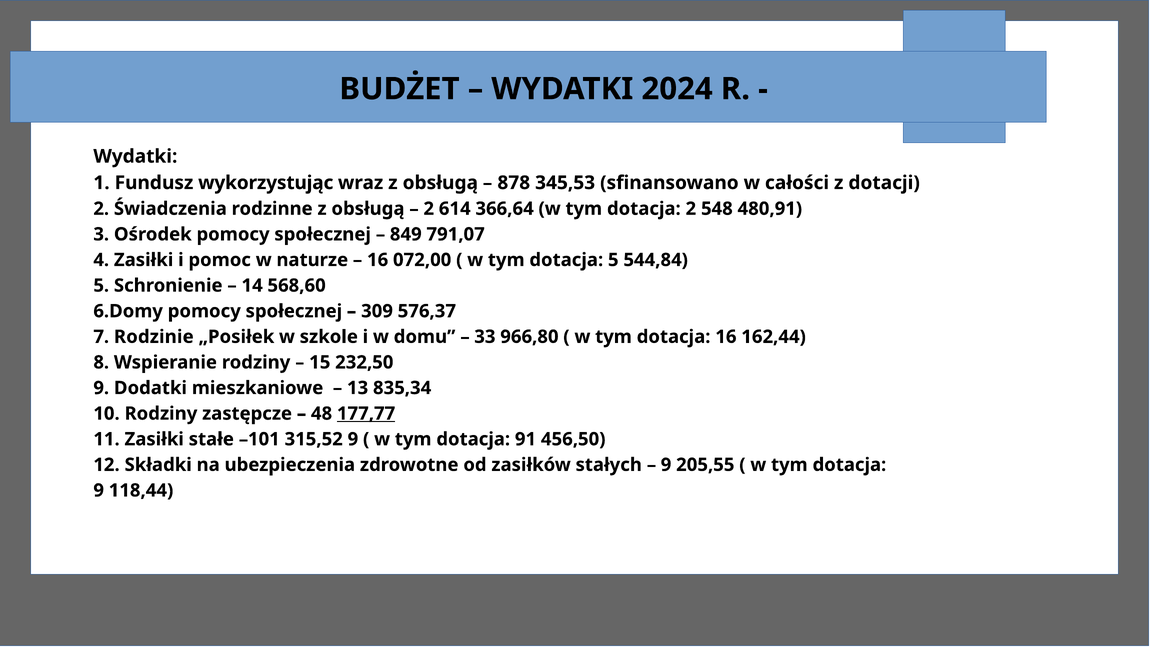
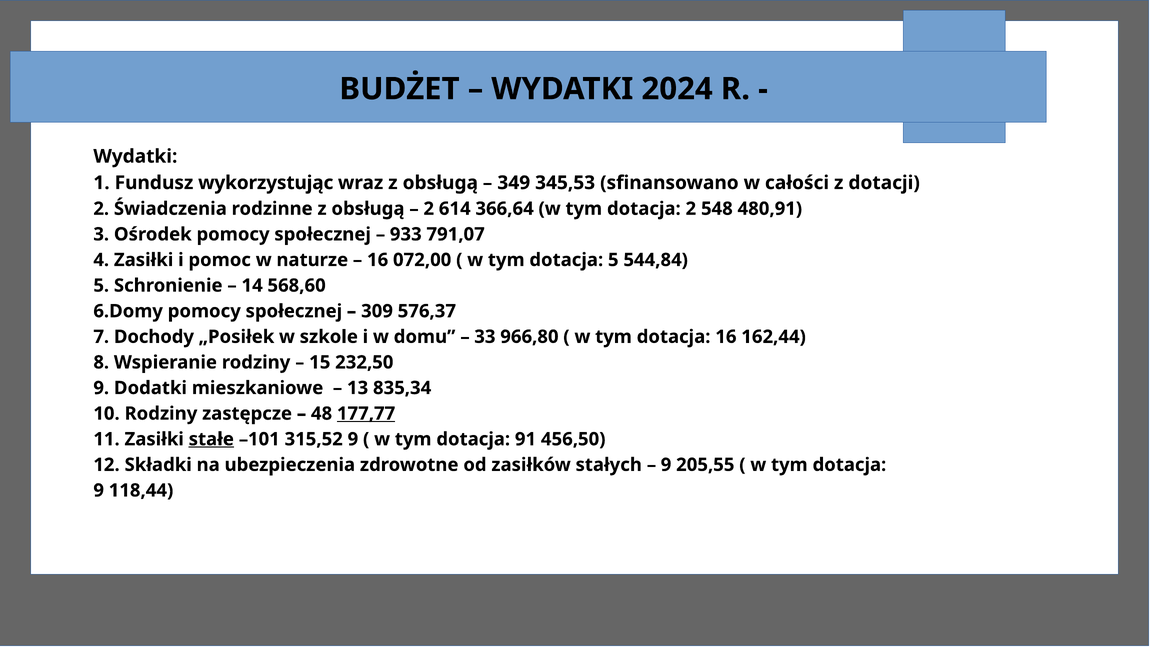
878: 878 -> 349
849: 849 -> 933
Rodzinie: Rodzinie -> Dochody
stałe underline: none -> present
